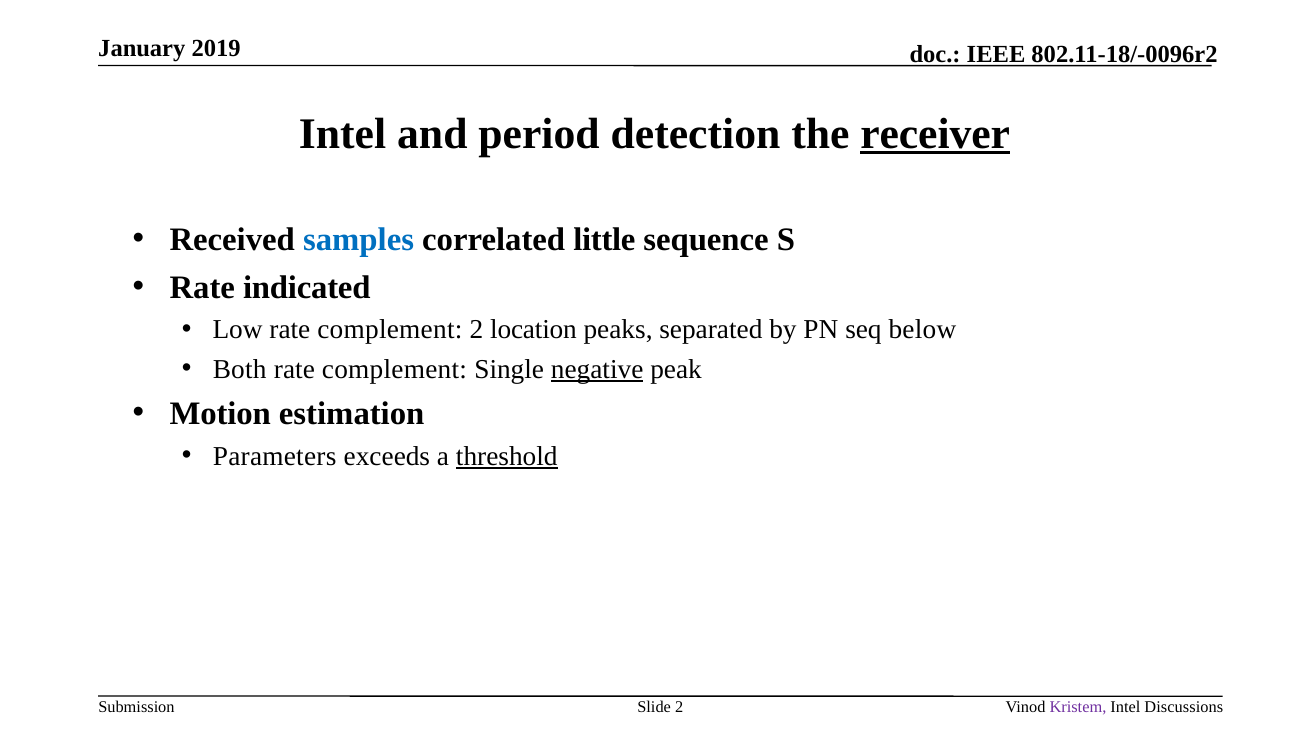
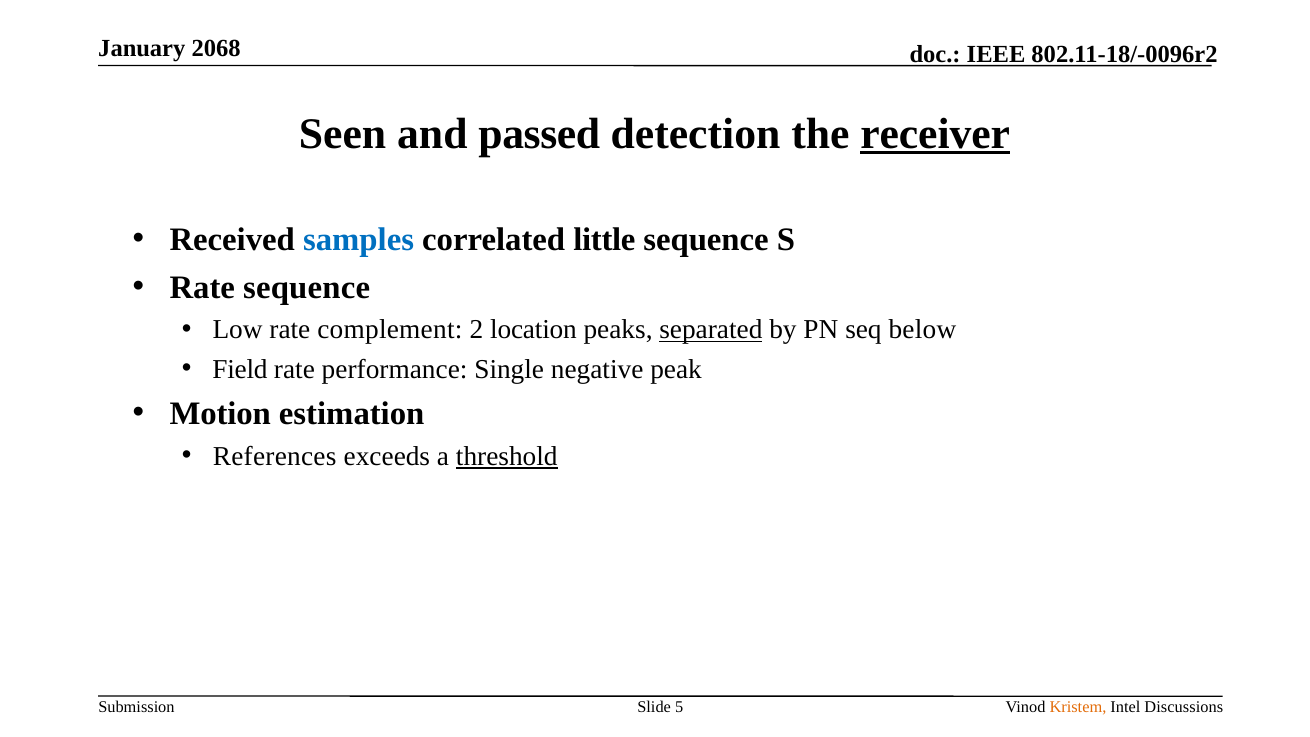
2019: 2019 -> 2068
Intel at (343, 134): Intel -> Seen
period: period -> passed
Rate indicated: indicated -> sequence
separated underline: none -> present
Both: Both -> Field
complement at (394, 369): complement -> performance
negative underline: present -> none
Parameters: Parameters -> References
Slide 2: 2 -> 5
Kristem colour: purple -> orange
